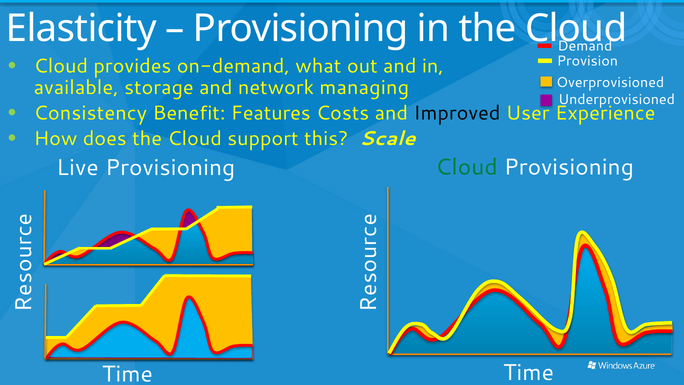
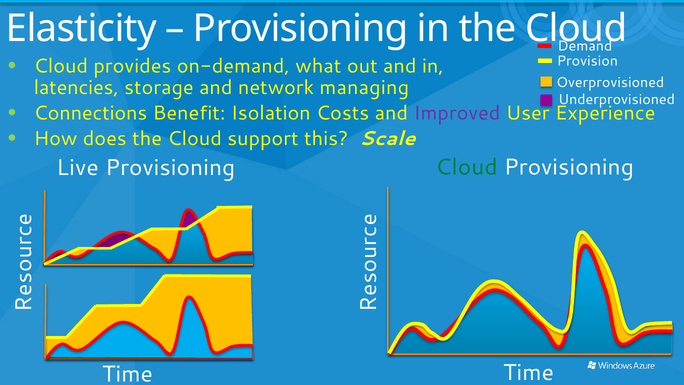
available: available -> latencies
Consistency: Consistency -> Connections
Features: Features -> Isolation
Improved colour: black -> purple
